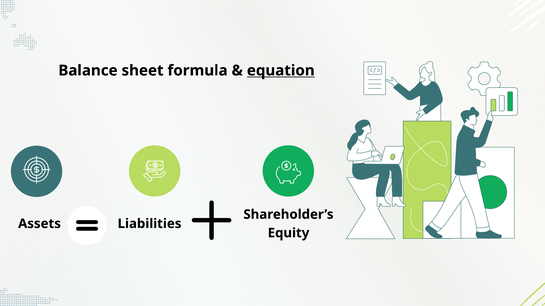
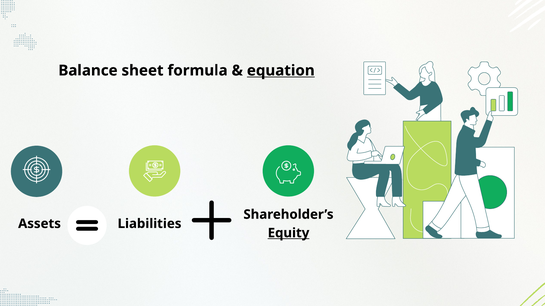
Equity underline: none -> present
